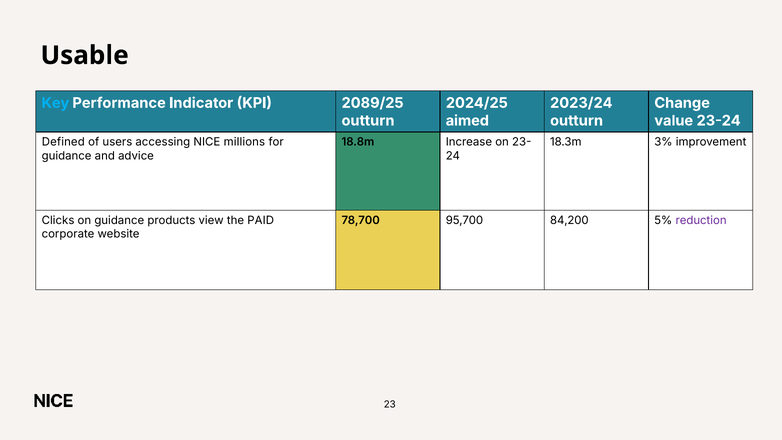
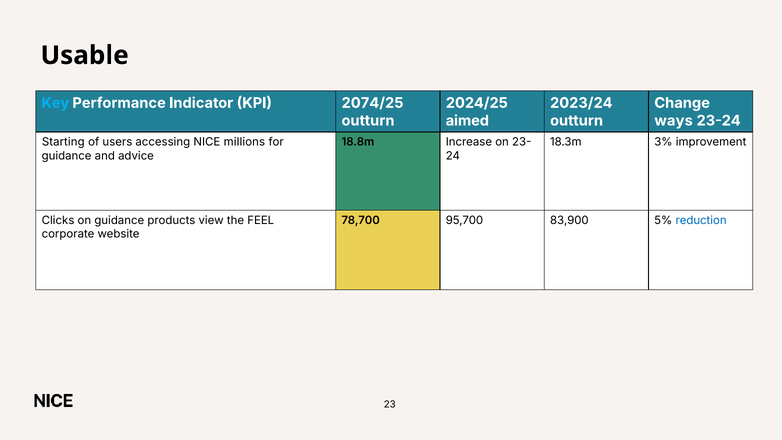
2089/25: 2089/25 -> 2074/25
value: value -> ways
Defined: Defined -> Starting
84,200: 84,200 -> 83,900
reduction colour: purple -> blue
PAID: PAID -> FEEL
